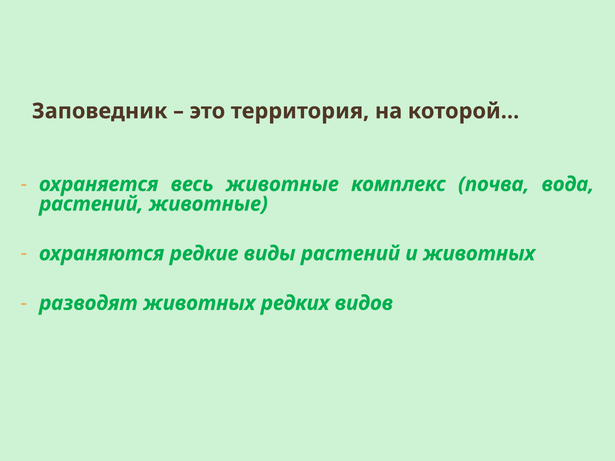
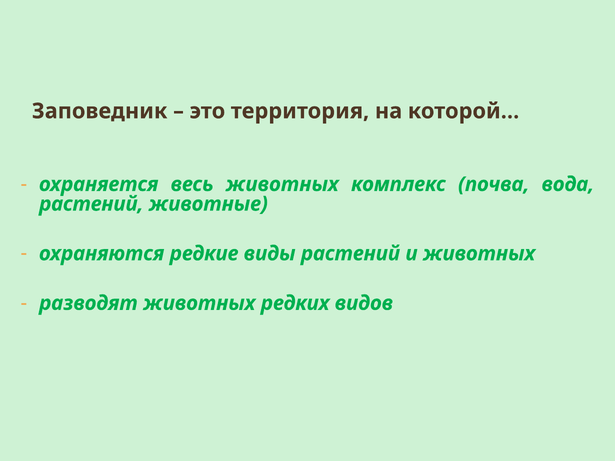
весь животные: животные -> животных
